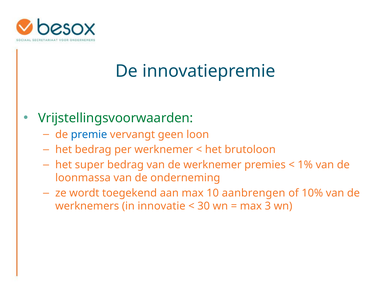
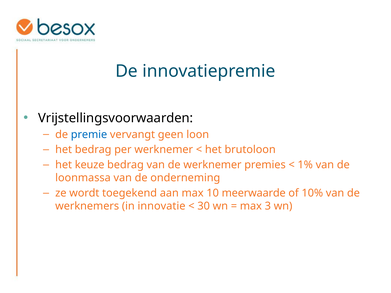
Vrijstellingsvoorwaarden colour: green -> black
super: super -> keuze
aanbrengen: aanbrengen -> meerwaarde
